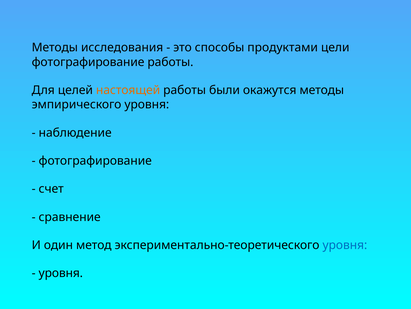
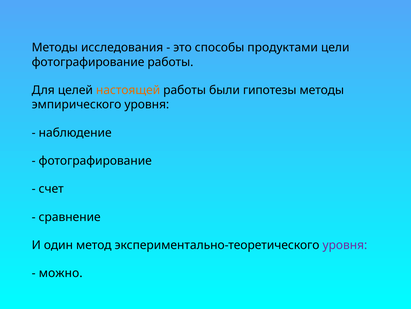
окажутся: окажутся -> гипотезы
уровня at (345, 245) colour: blue -> purple
уровня at (61, 273): уровня -> можно
